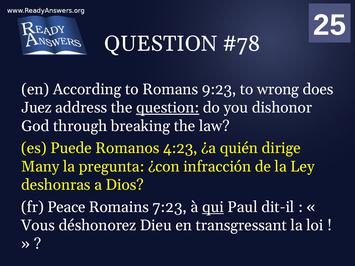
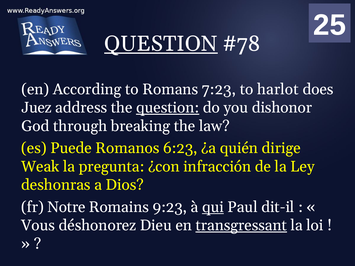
QUESTION at (161, 44) underline: none -> present
9:23: 9:23 -> 7:23
wrong: wrong -> harlot
4:23: 4:23 -> 6:23
Many: Many -> Weak
Peace: Peace -> Notre
7:23: 7:23 -> 9:23
transgressant underline: none -> present
